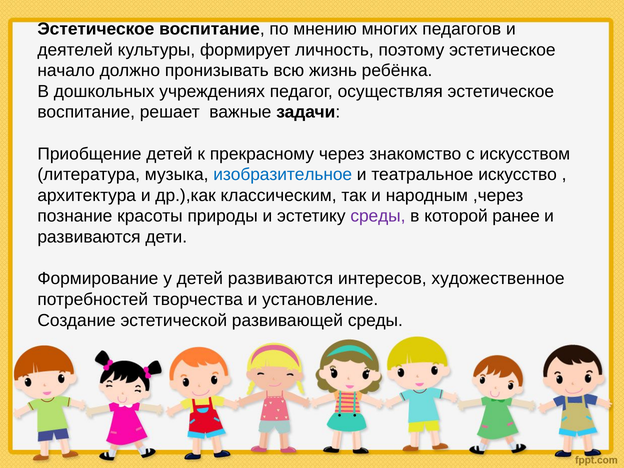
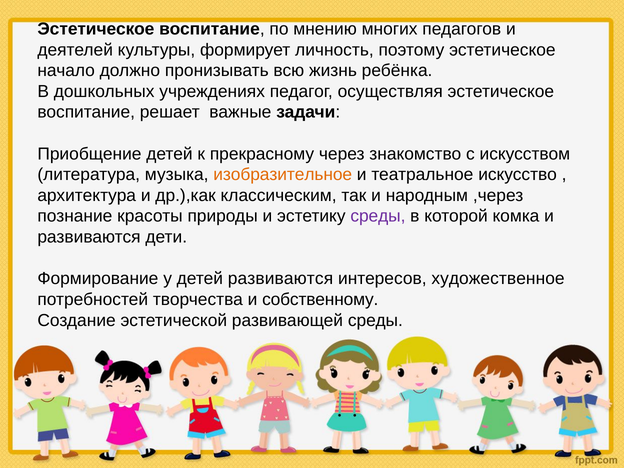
изобразительное colour: blue -> orange
ранее: ранее -> комка
установление: установление -> собственному
